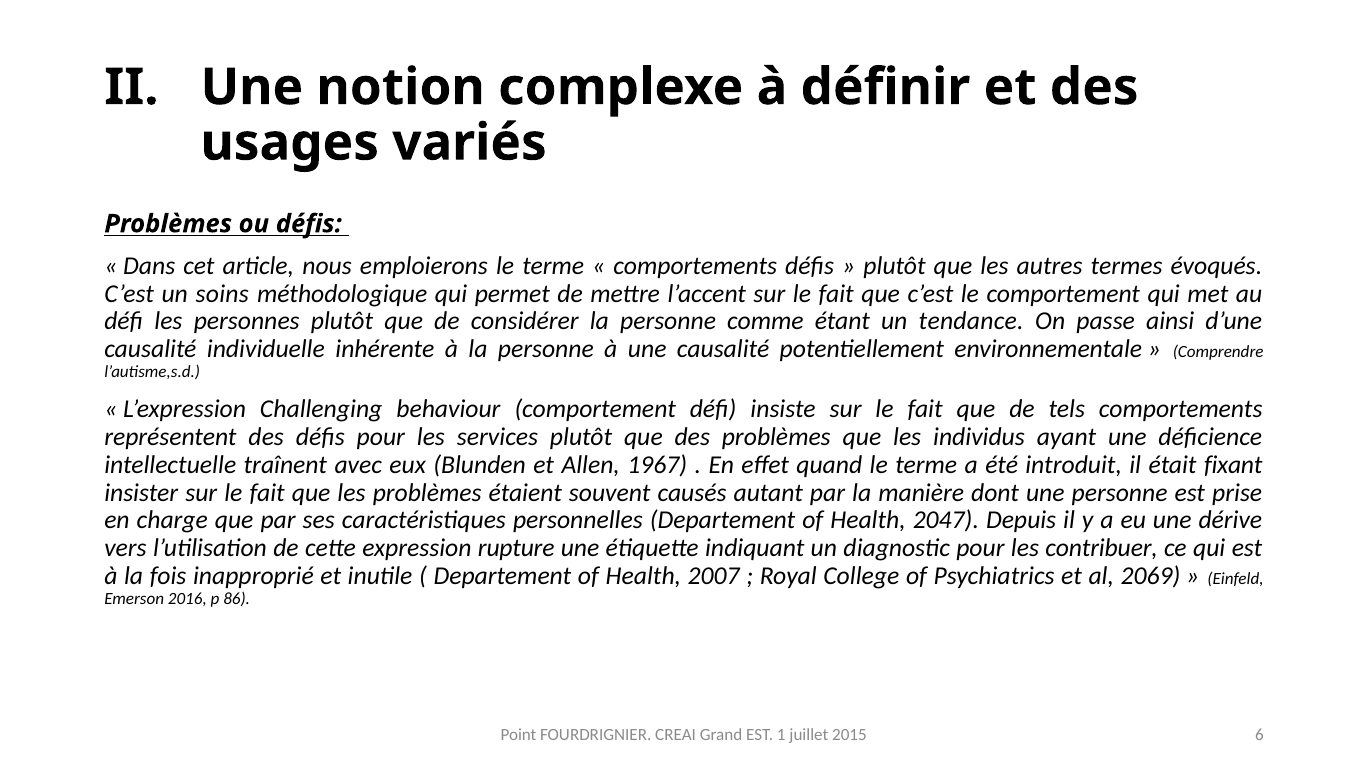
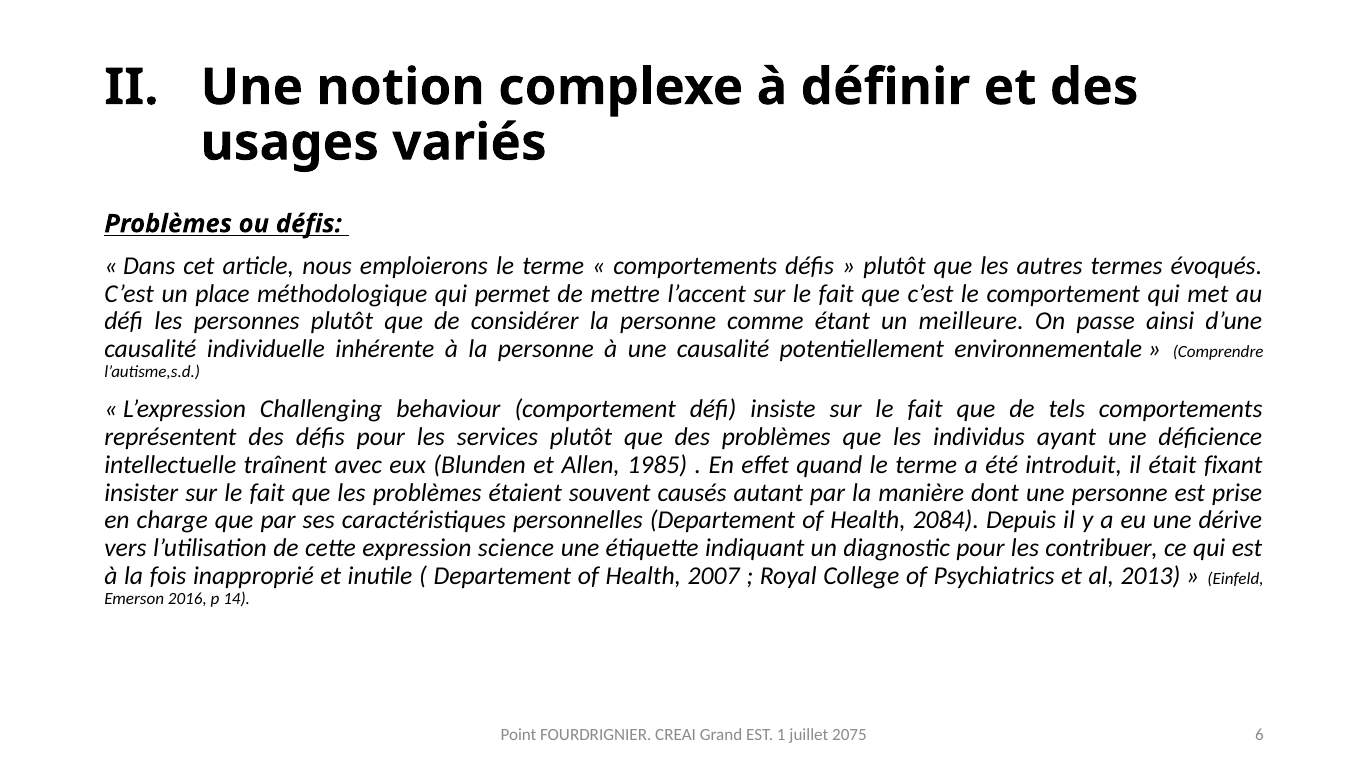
soins: soins -> place
tendance: tendance -> meilleure
1967: 1967 -> 1985
2047: 2047 -> 2084
rupture: rupture -> science
2069: 2069 -> 2013
86: 86 -> 14
2015: 2015 -> 2075
